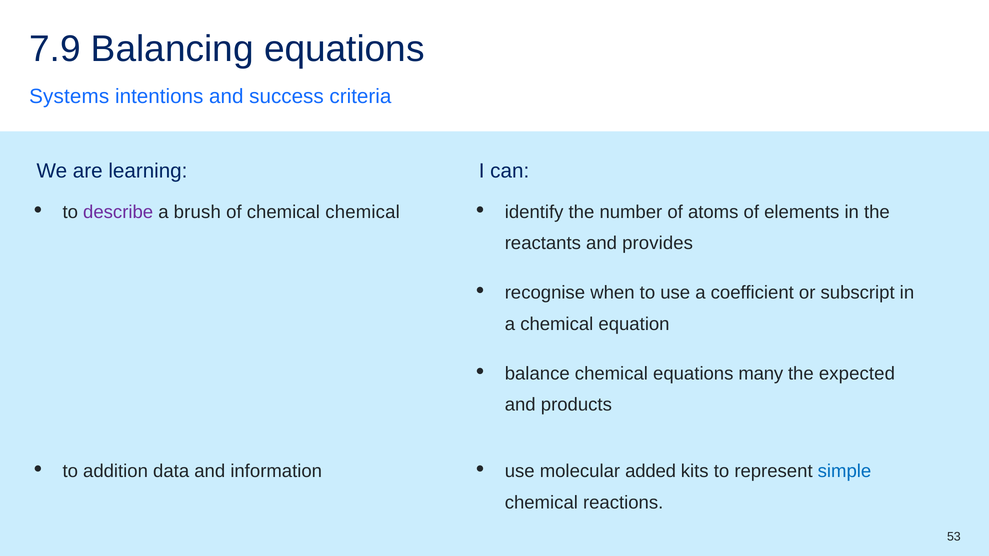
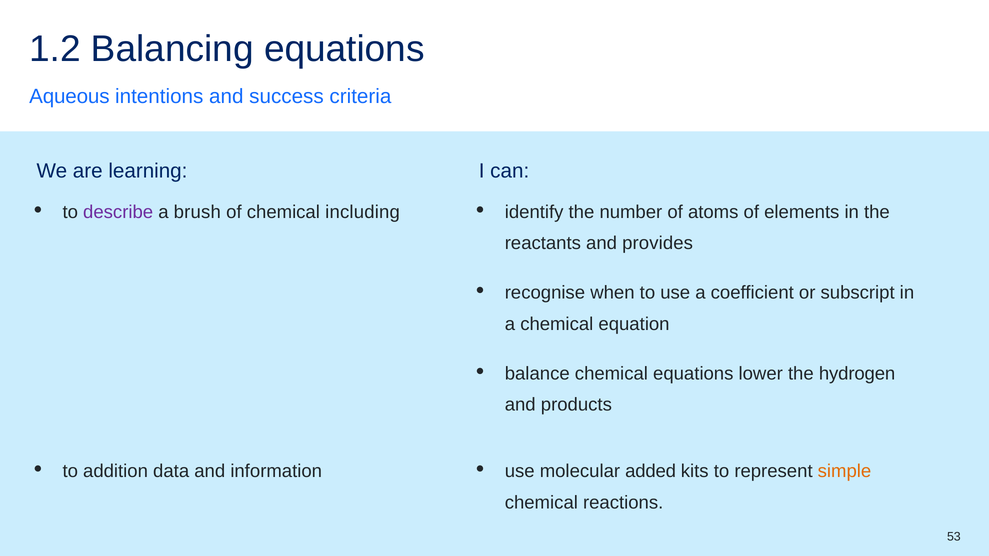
7.9: 7.9 -> 1.2
Systems: Systems -> Aqueous
chemical chemical: chemical -> including
many: many -> lower
expected: expected -> hydrogen
simple colour: blue -> orange
